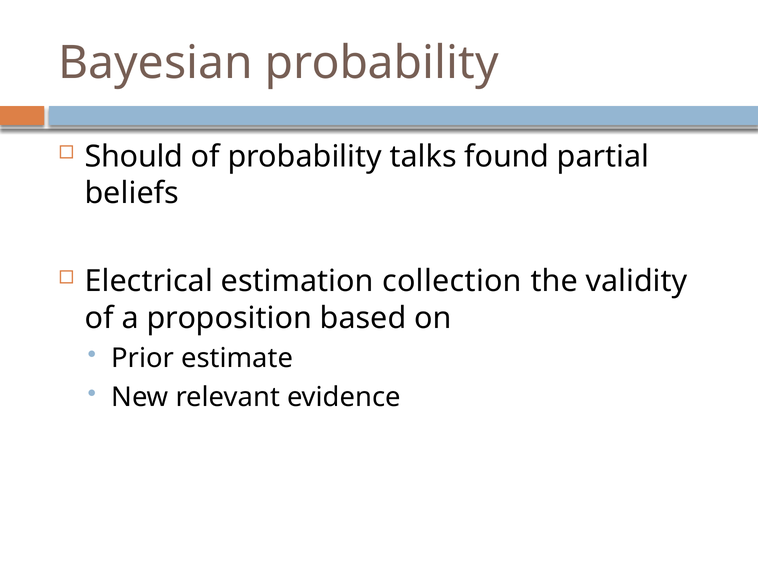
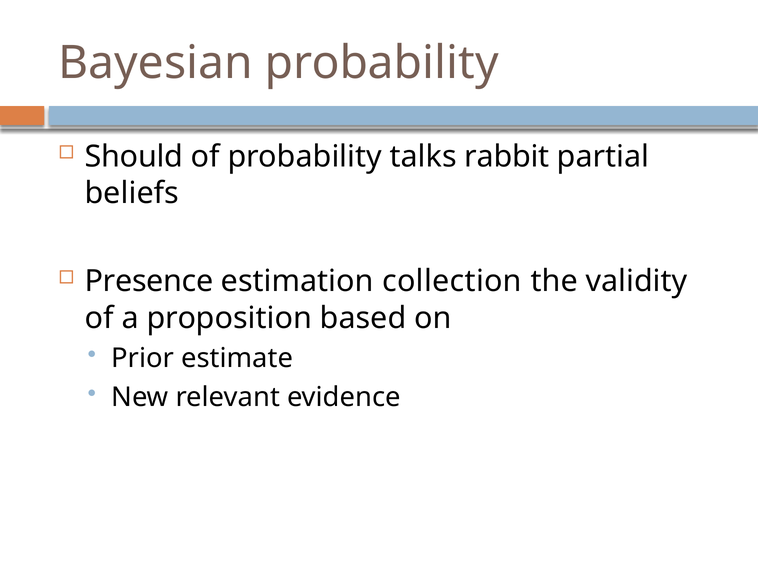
found: found -> rabbit
Electrical: Electrical -> Presence
